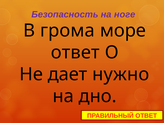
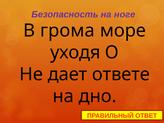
ответ at (75, 52): ответ -> уходя
нужно: нужно -> ответе
